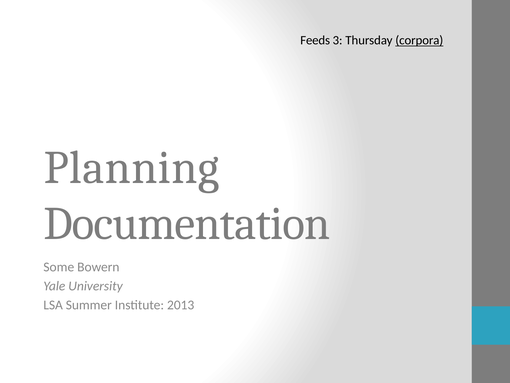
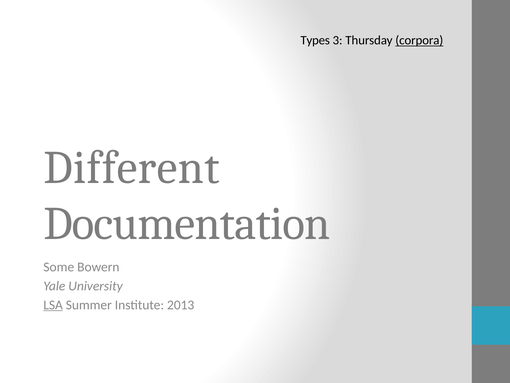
Feeds: Feeds -> Types
Planning: Planning -> Different
LSA underline: none -> present
